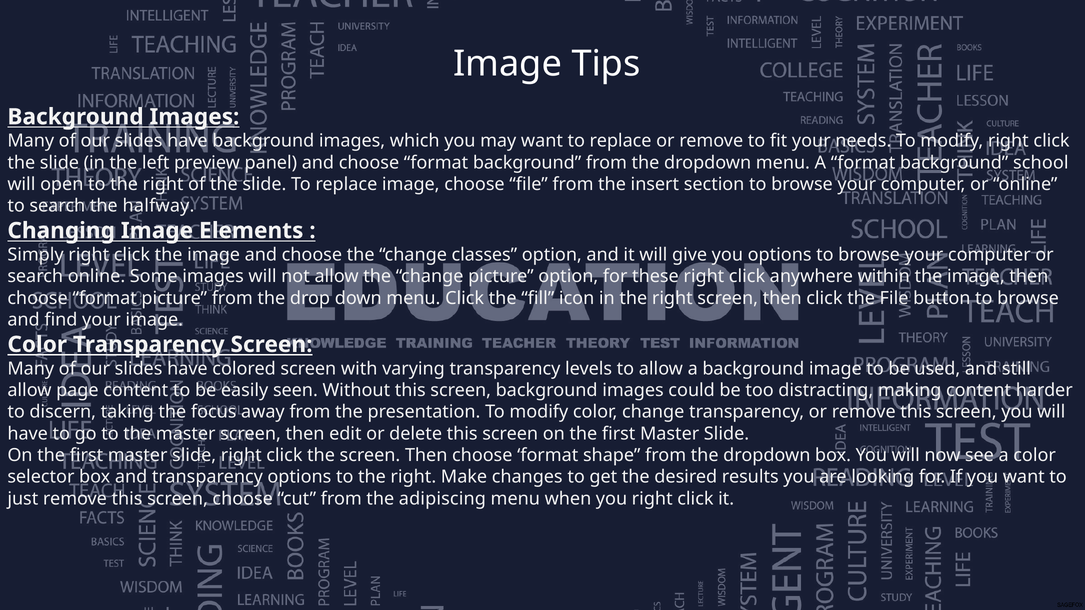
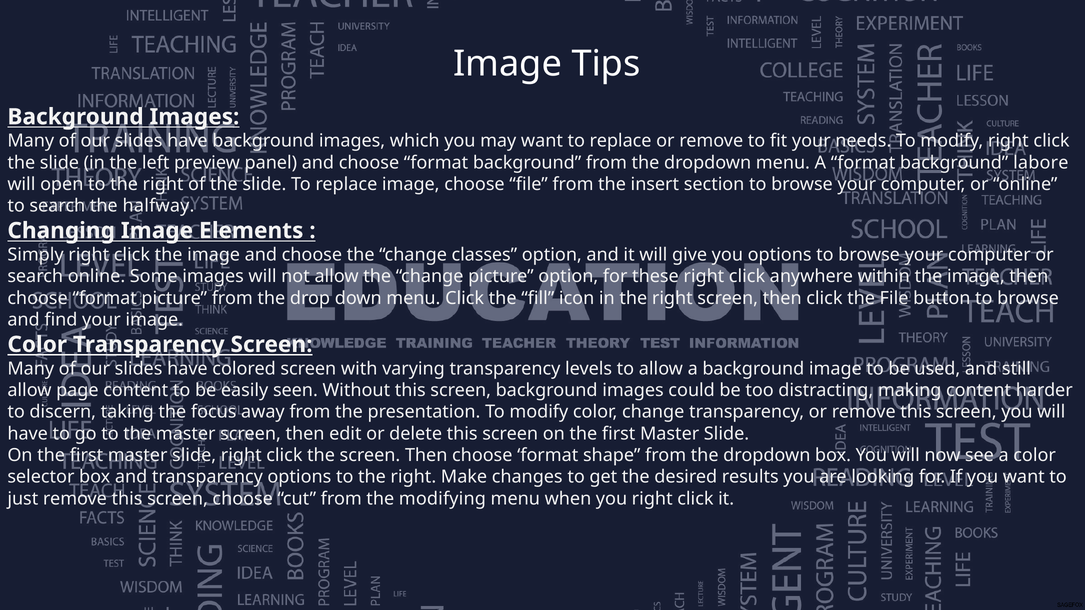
school: school -> labore
adipiscing: adipiscing -> modifying
